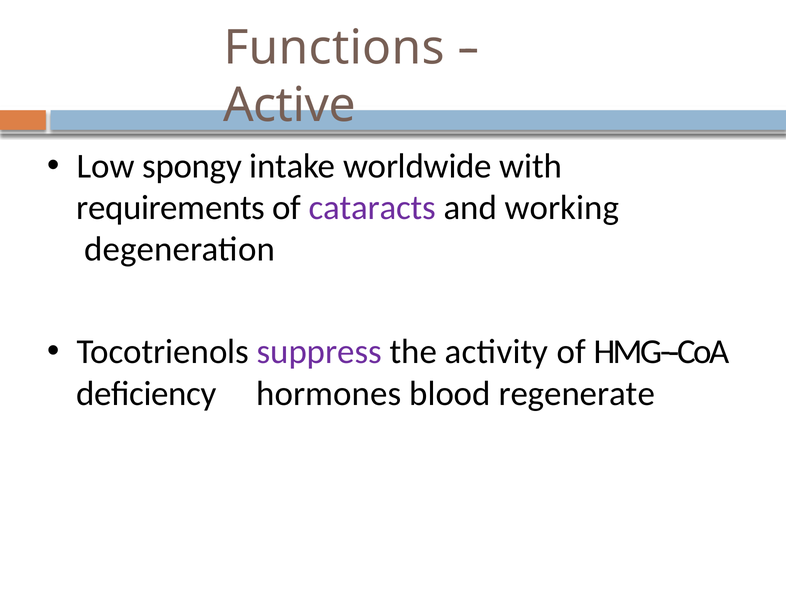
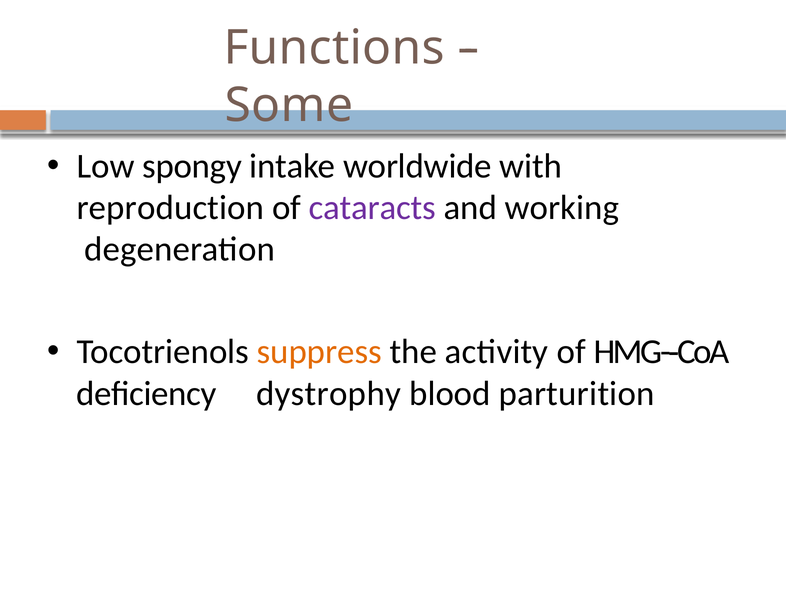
Active: Active -> Some
requirements: requirements -> reproduction
suppress colour: purple -> orange
hormones: hormones -> dystrophy
regenerate: regenerate -> parturition
